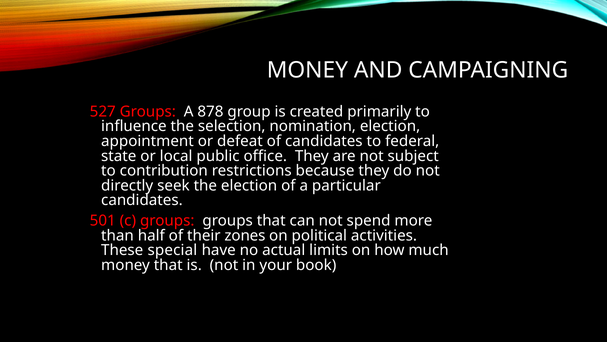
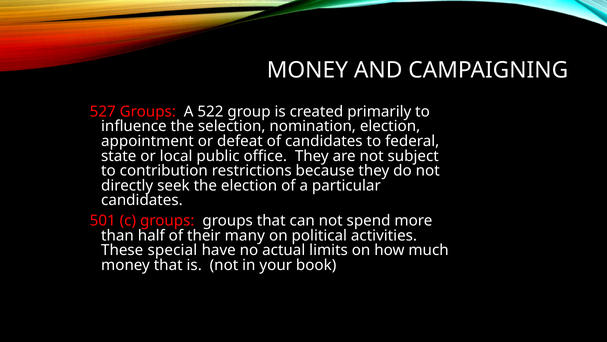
878: 878 -> 522
zones: zones -> many
